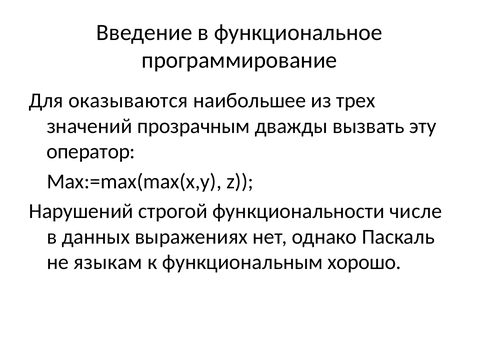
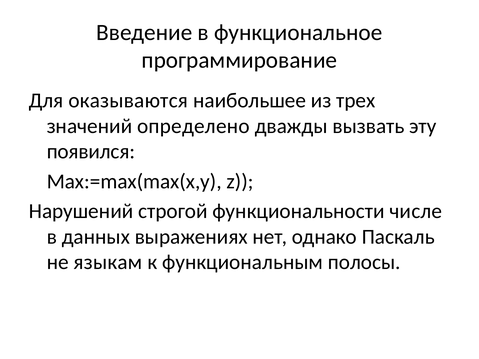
прозрачным: прозрачным -> определено
оператор: оператор -> появился
хорошо: хорошо -> полосы
